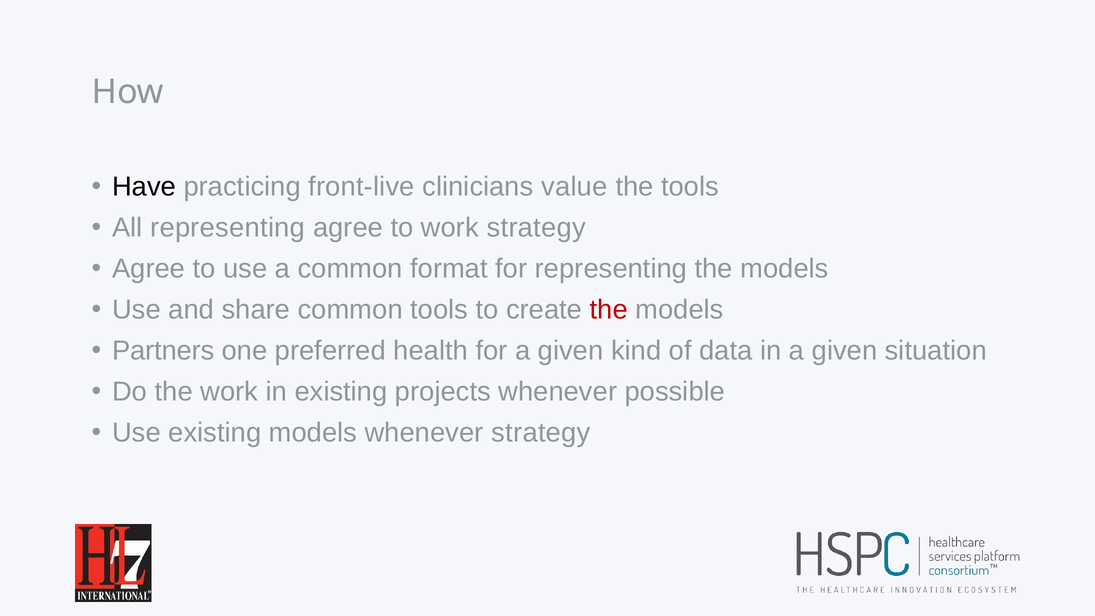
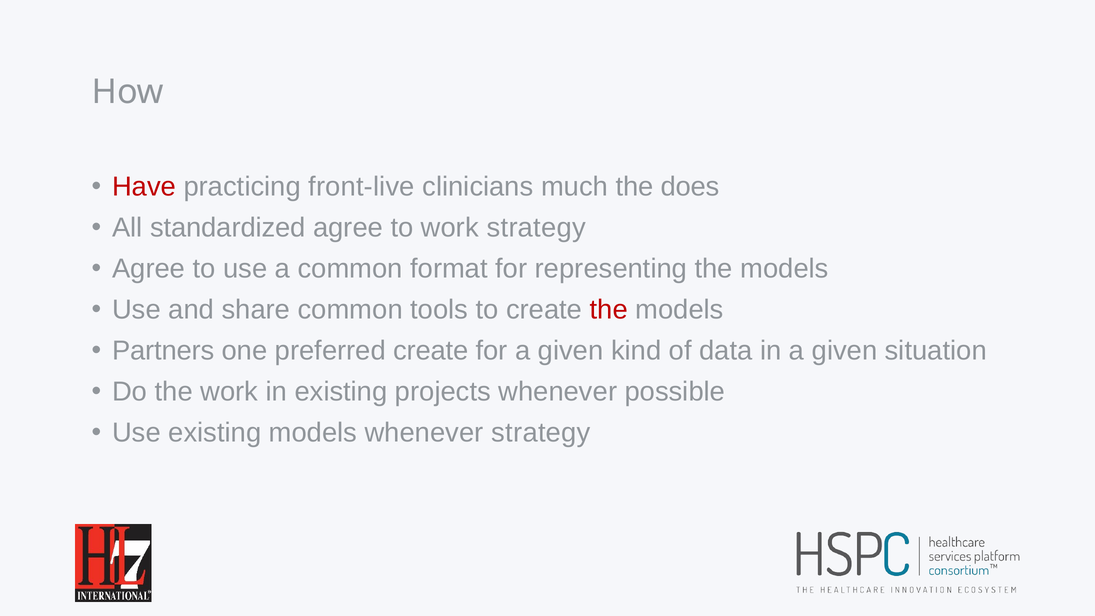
Have colour: black -> red
value: value -> much
the tools: tools -> does
All representing: representing -> standardized
preferred health: health -> create
